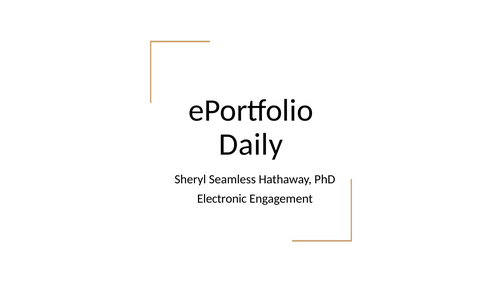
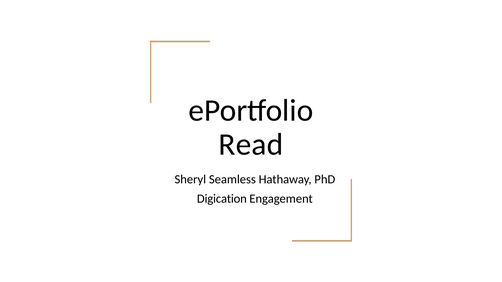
Daily: Daily -> Read
Electronic: Electronic -> Digication
